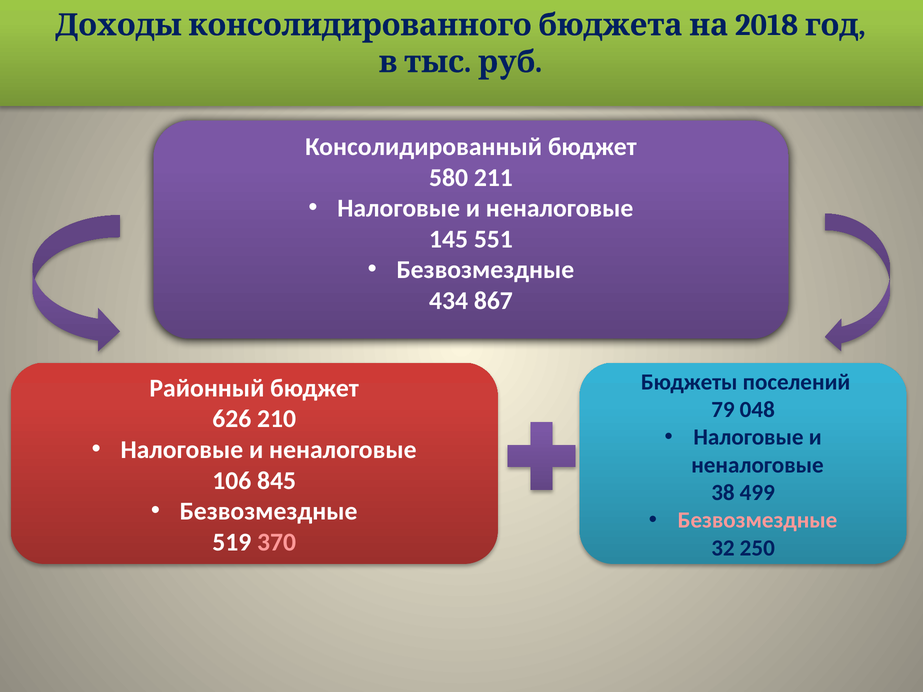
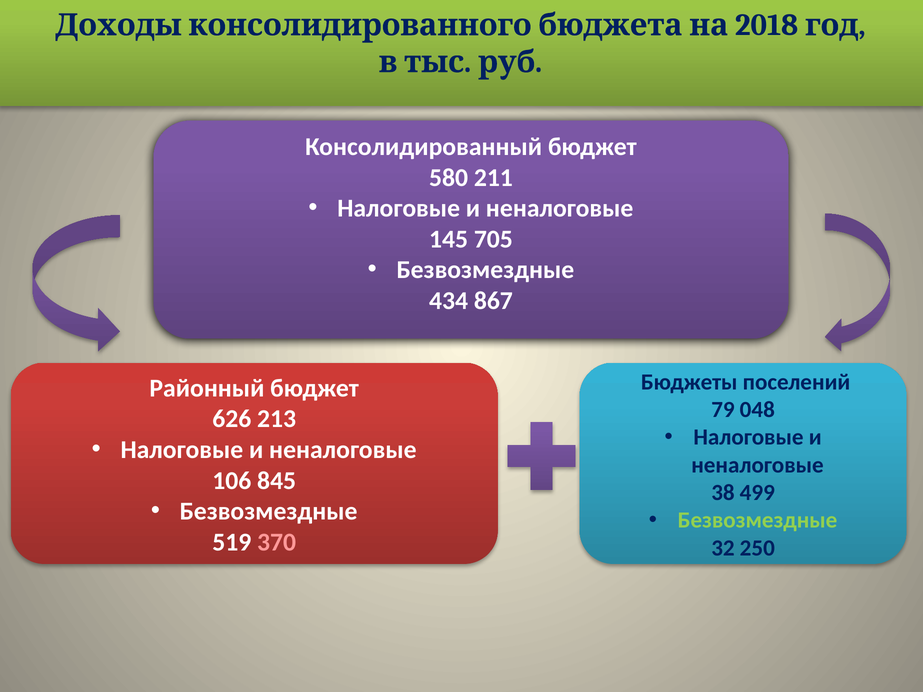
551: 551 -> 705
210: 210 -> 213
Безвозмездные at (758, 521) colour: pink -> light green
